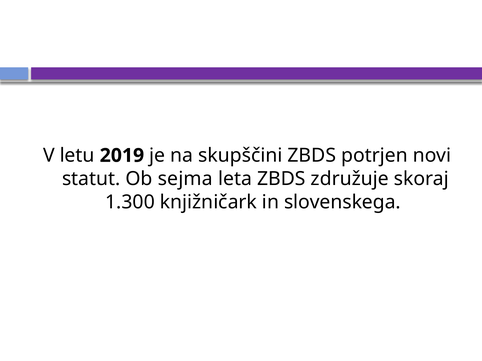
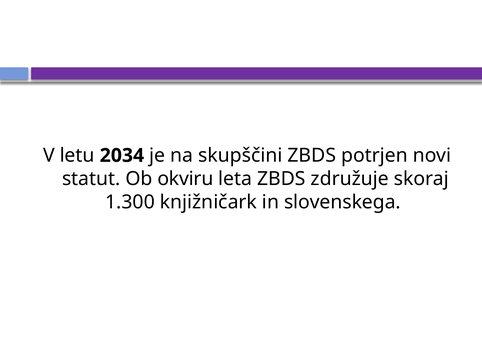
2019: 2019 -> 2034
sejma: sejma -> okviru
